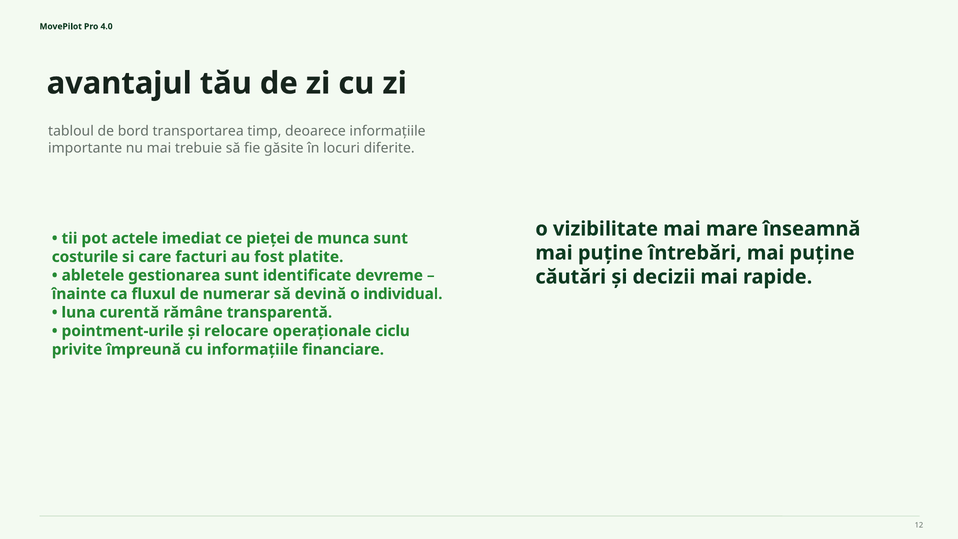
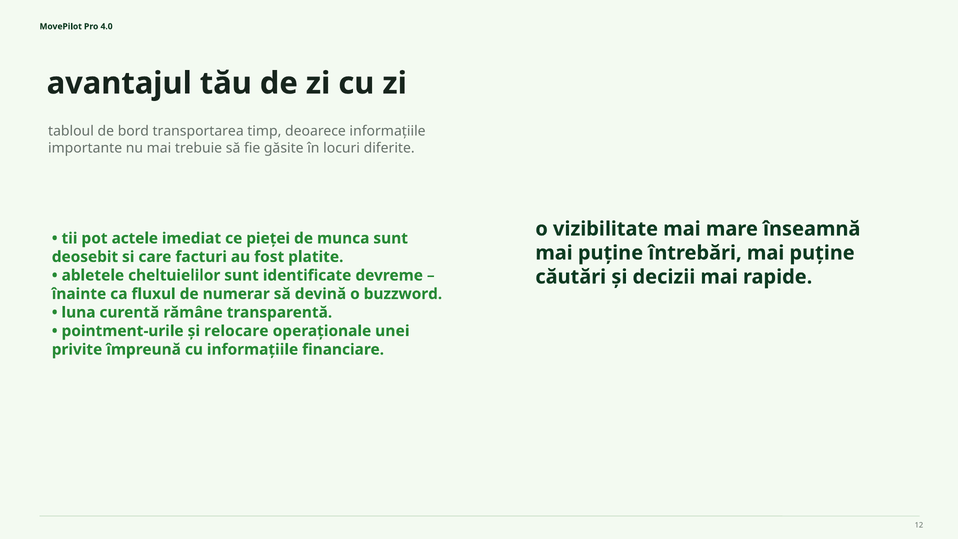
costurile: costurile -> deosebit
gestionarea: gestionarea -> cheltuielilor
individual: individual -> buzzword
ciclu: ciclu -> unei
